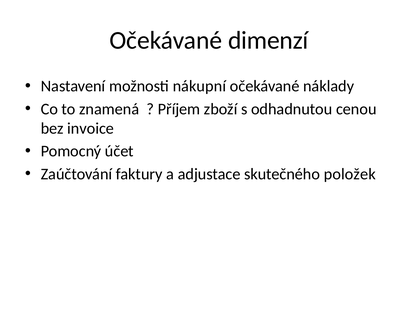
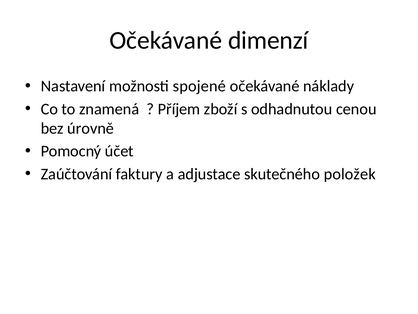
nákupní: nákupní -> spojené
invoice: invoice -> úrovně
